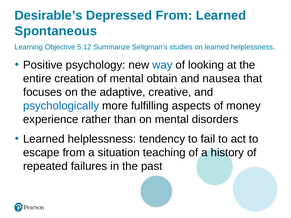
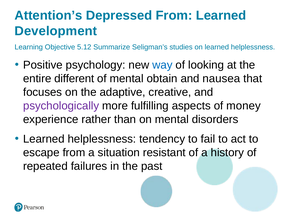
Desirable’s: Desirable’s -> Attention’s
Spontaneous: Spontaneous -> Development
creation: creation -> different
psychologically colour: blue -> purple
teaching: teaching -> resistant
